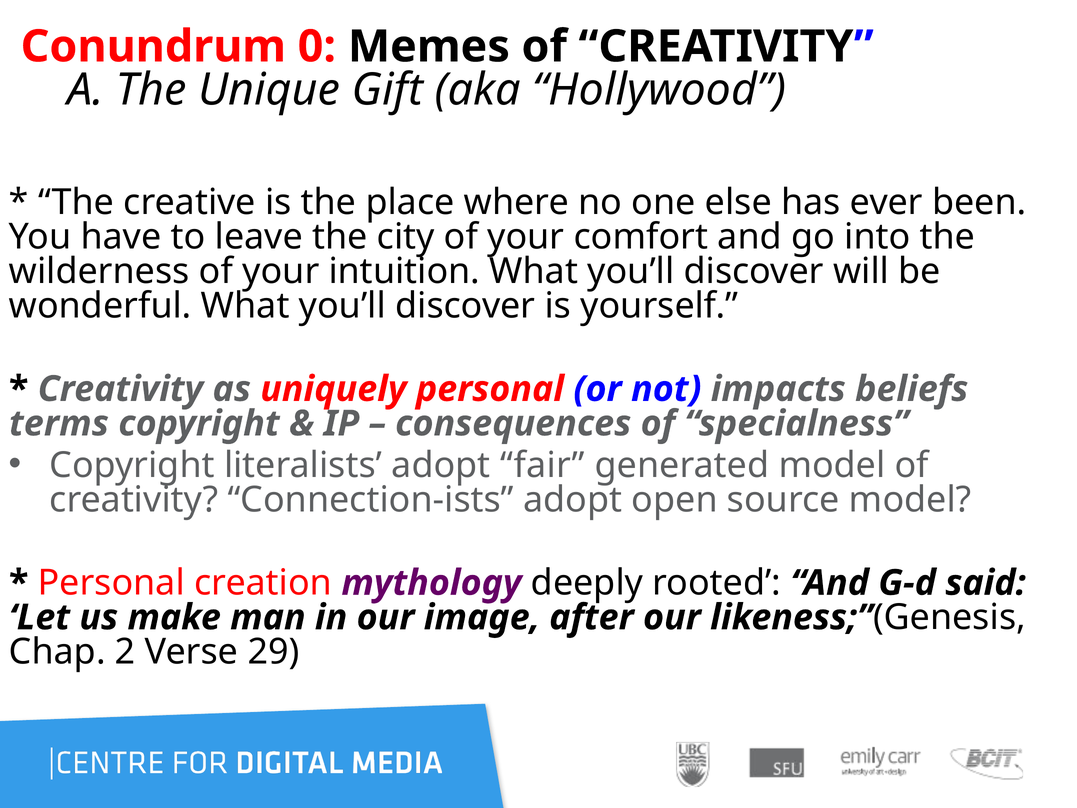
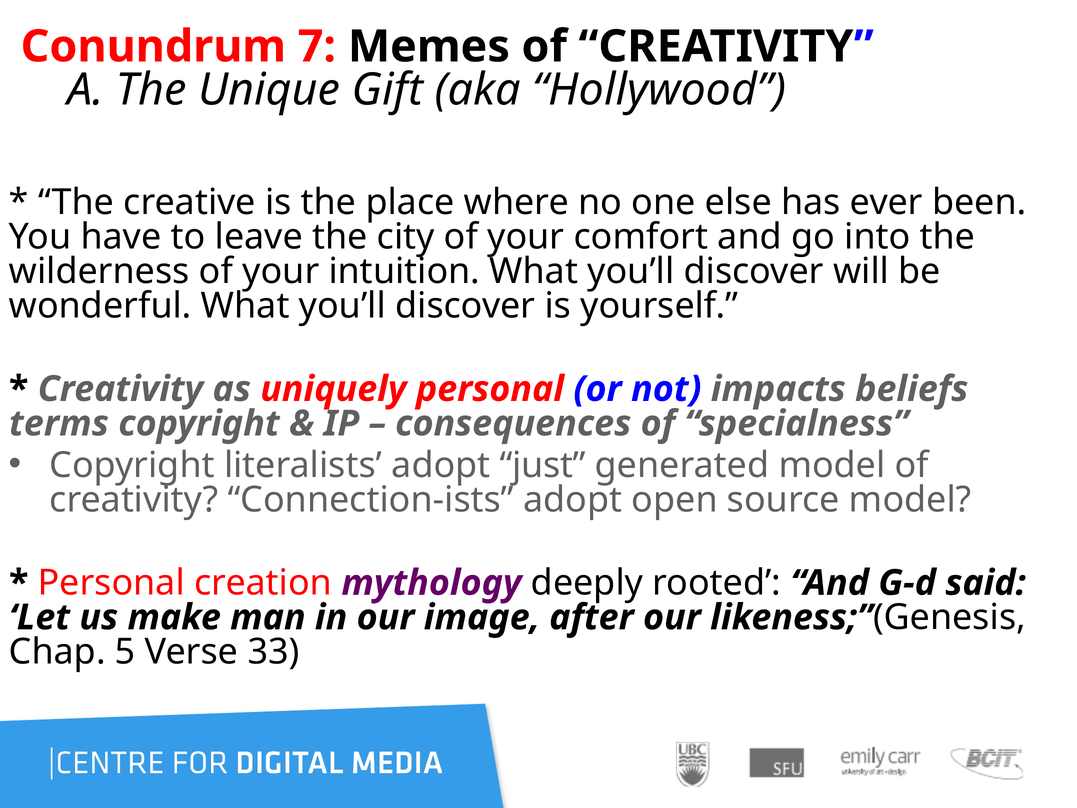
0: 0 -> 7
fair: fair -> just
2: 2 -> 5
29: 29 -> 33
